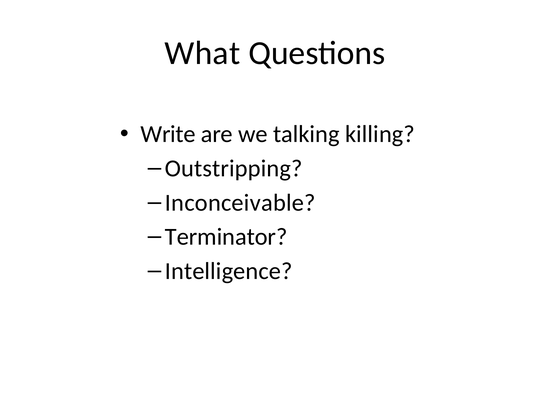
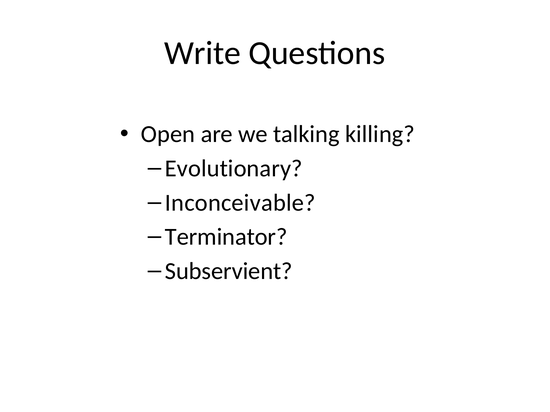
What: What -> Write
Write: Write -> Open
Outstripping: Outstripping -> Evolutionary
Intelligence: Intelligence -> Subservient
